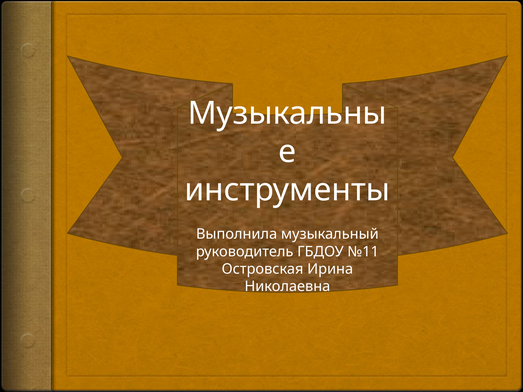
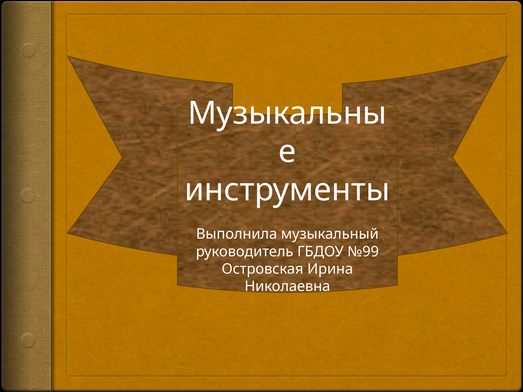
№11: №11 -> №99
